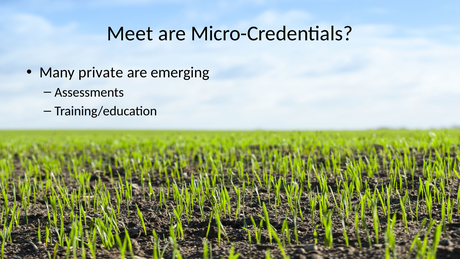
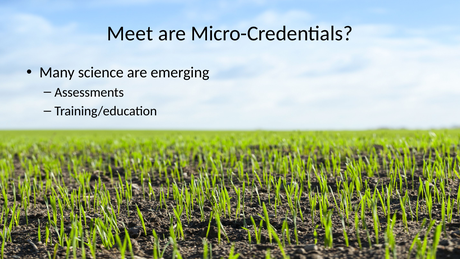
private: private -> science
